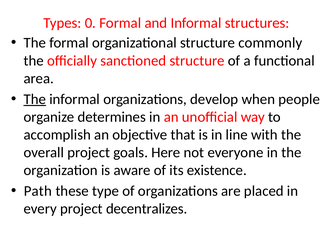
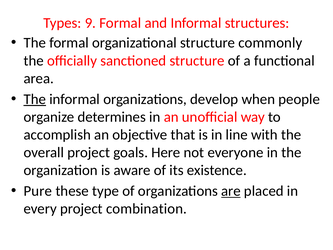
0: 0 -> 9
Path: Path -> Pure
are underline: none -> present
decentralizes: decentralizes -> combination
